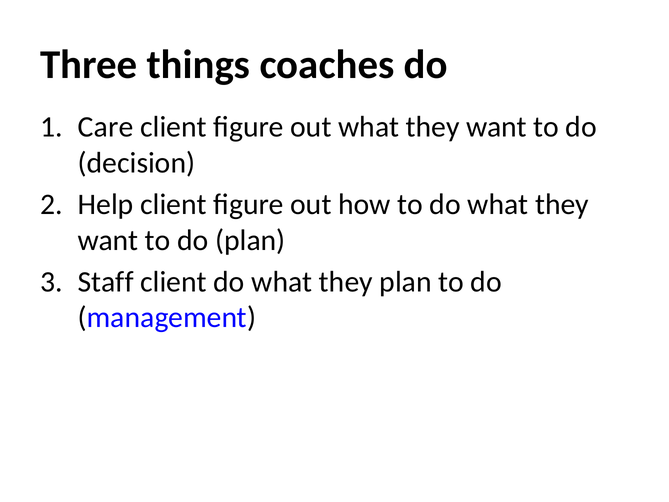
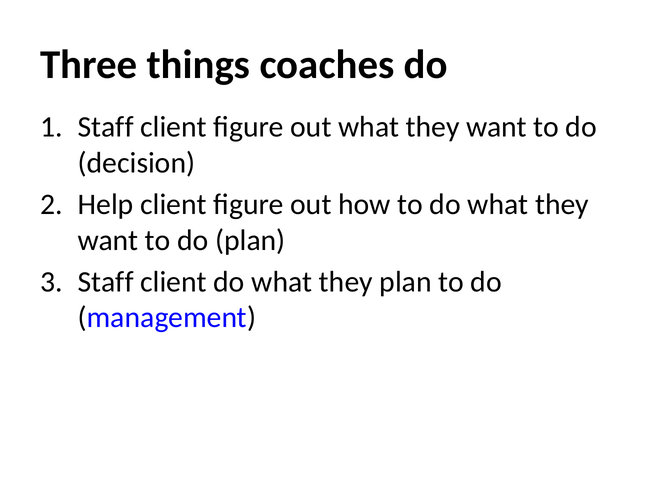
Care at (106, 127): Care -> Staff
